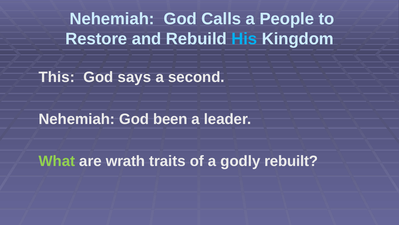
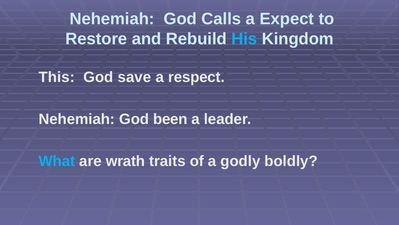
People: People -> Expect
says: says -> save
second: second -> respect
What colour: light green -> light blue
rebuilt: rebuilt -> boldly
